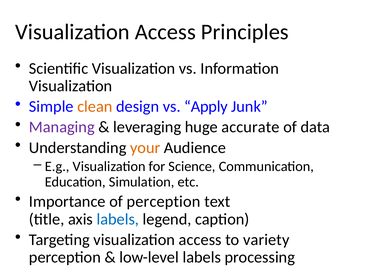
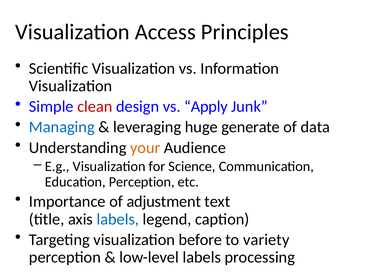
clean colour: orange -> red
Managing colour: purple -> blue
accurate: accurate -> generate
Education Simulation: Simulation -> Perception
of perception: perception -> adjustment
Targeting visualization access: access -> before
